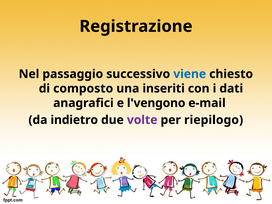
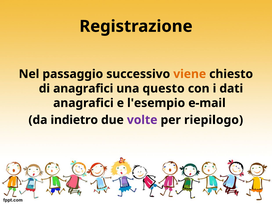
viene colour: blue -> orange
di composto: composto -> anagrafici
inseriti: inseriti -> questo
l'vengono: l'vengono -> l'esempio
